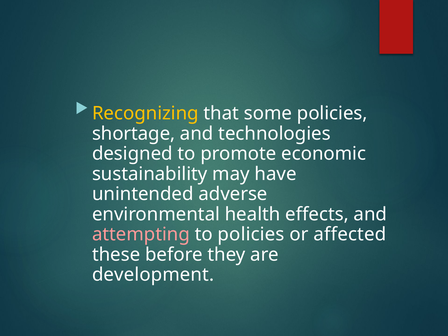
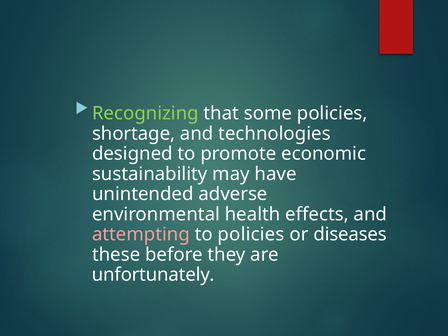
Recognizing colour: yellow -> light green
affected: affected -> diseases
development: development -> unfortunately
